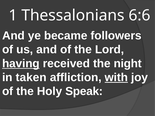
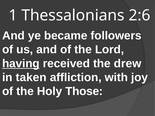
6:6: 6:6 -> 2:6
night: night -> drew
with underline: present -> none
Speak: Speak -> Those
